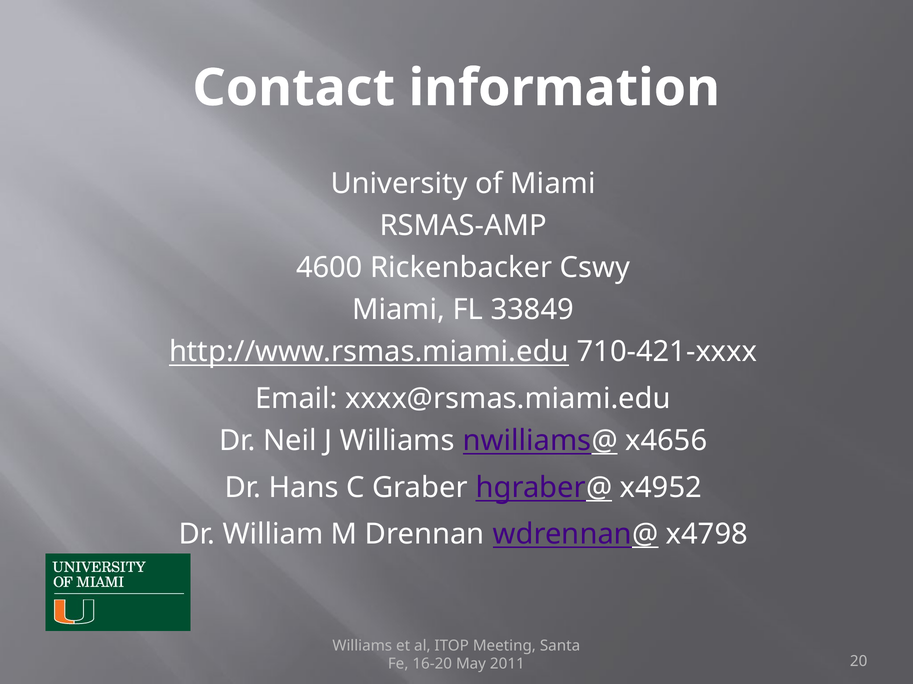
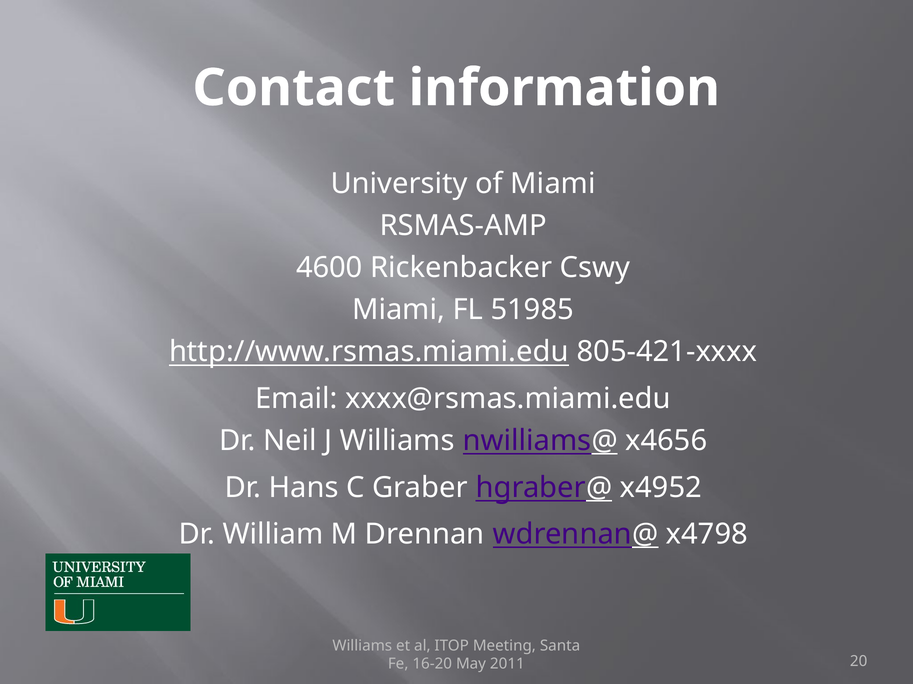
33849: 33849 -> 51985
710-421-xxxx: 710-421-xxxx -> 805-421-xxxx
